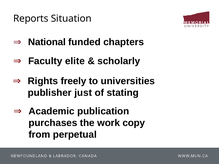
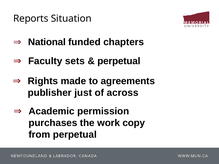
elite: elite -> sets
scholarly at (119, 61): scholarly -> perpetual
freely: freely -> made
universities: universities -> agreements
stating: stating -> across
publication: publication -> permission
